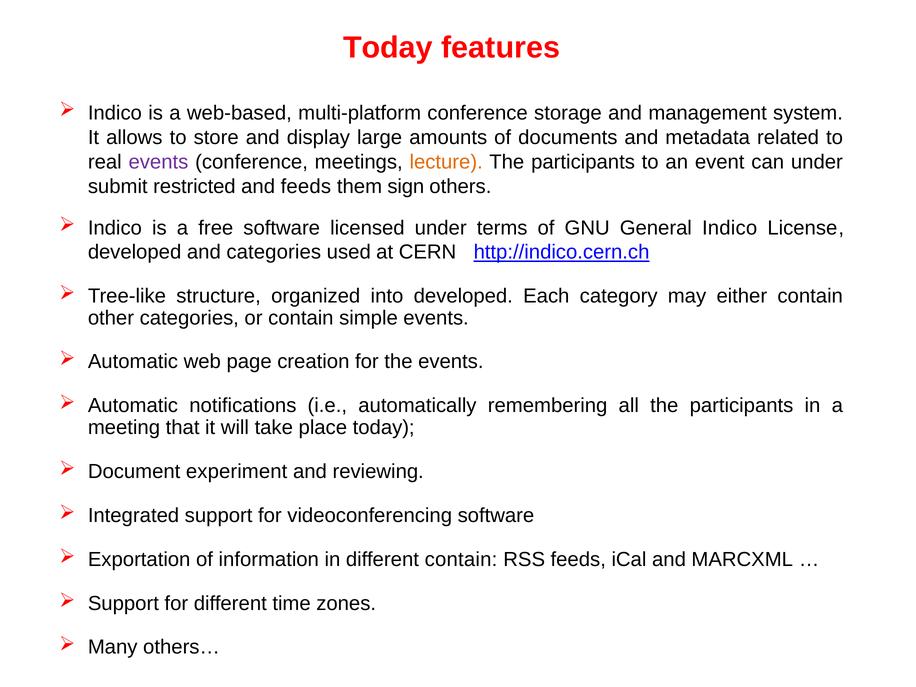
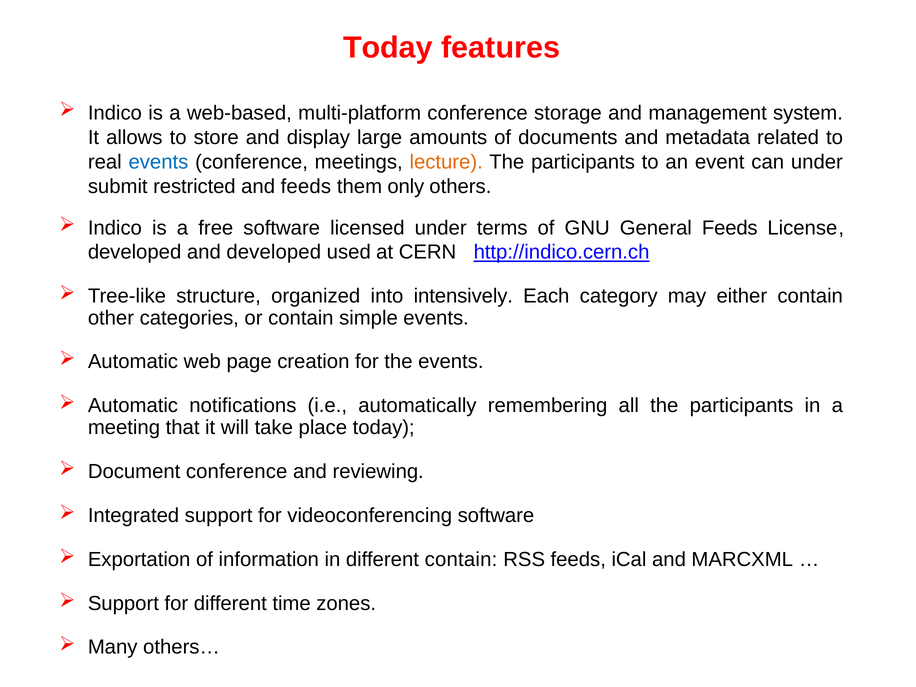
events at (158, 162) colour: purple -> blue
sign: sign -> only
General Indico: Indico -> Feeds
and categories: categories -> developed
into developed: developed -> intensively
Document experiment: experiment -> conference
